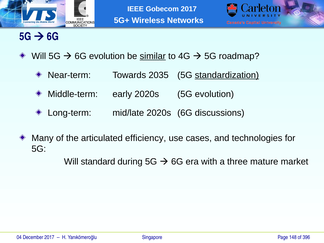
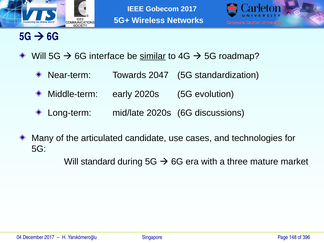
6G evolution: evolution -> interface
2035: 2035 -> 2047
standardization underline: present -> none
efficiency: efficiency -> candidate
